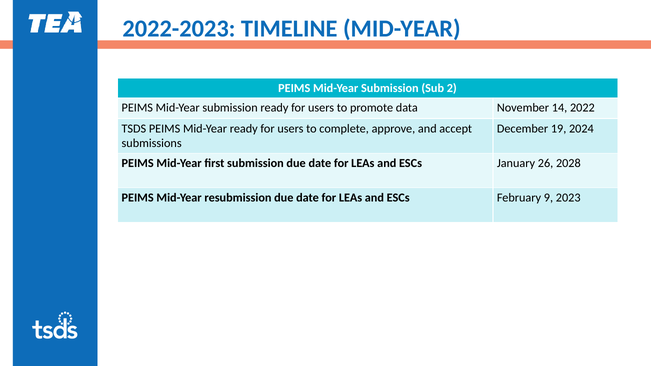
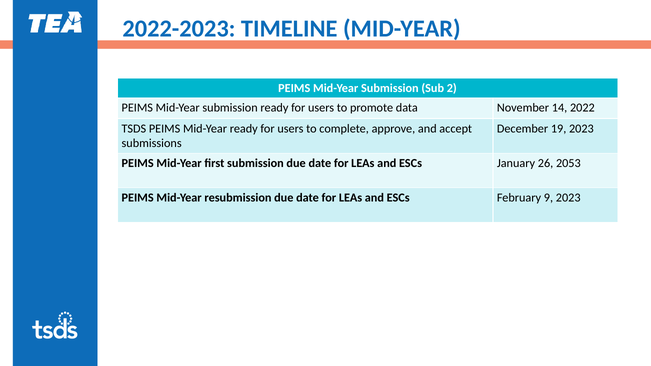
19 2024: 2024 -> 2023
2028: 2028 -> 2053
